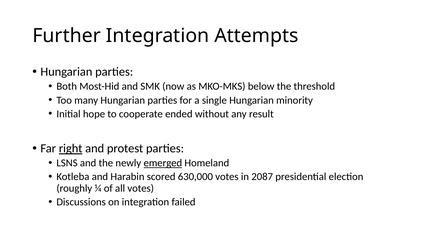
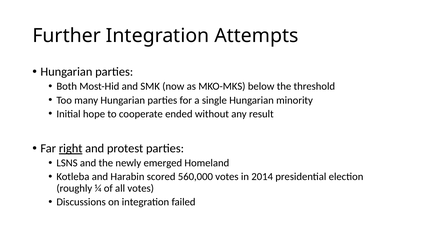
emerged underline: present -> none
630,000: 630,000 -> 560,000
2087: 2087 -> 2014
